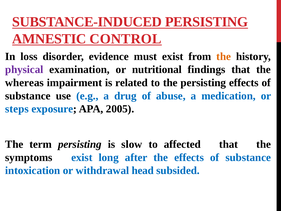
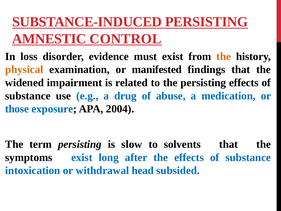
physical colour: purple -> orange
nutritional: nutritional -> manifested
whereas: whereas -> widened
steps: steps -> those
2005: 2005 -> 2004
affected: affected -> solvents
